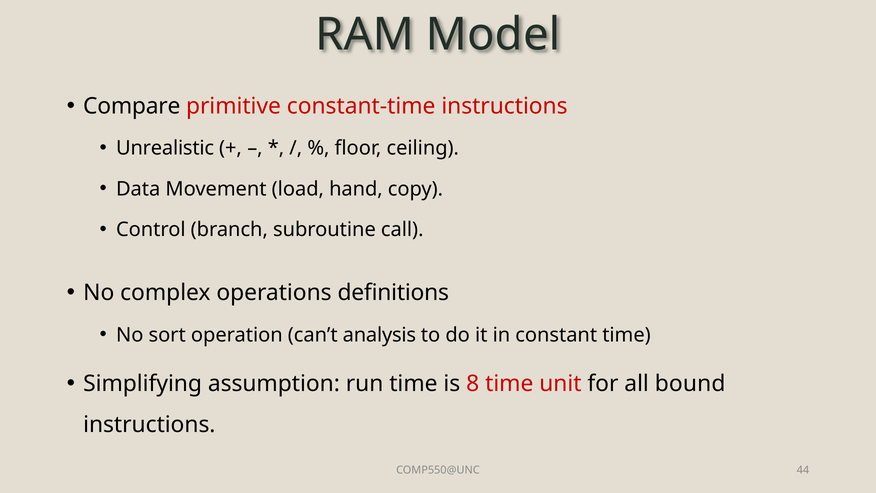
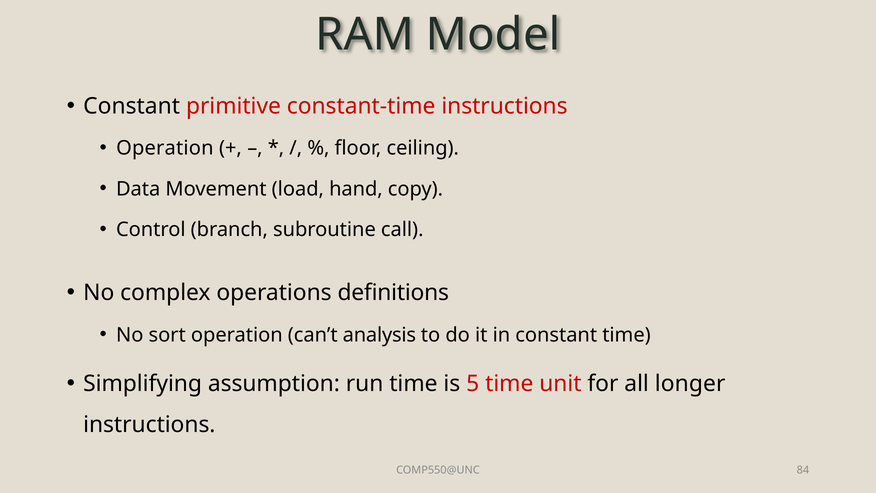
Compare at (132, 106): Compare -> Constant
Unrealistic at (165, 148): Unrealistic -> Operation
8: 8 -> 5
bound: bound -> longer
44: 44 -> 84
